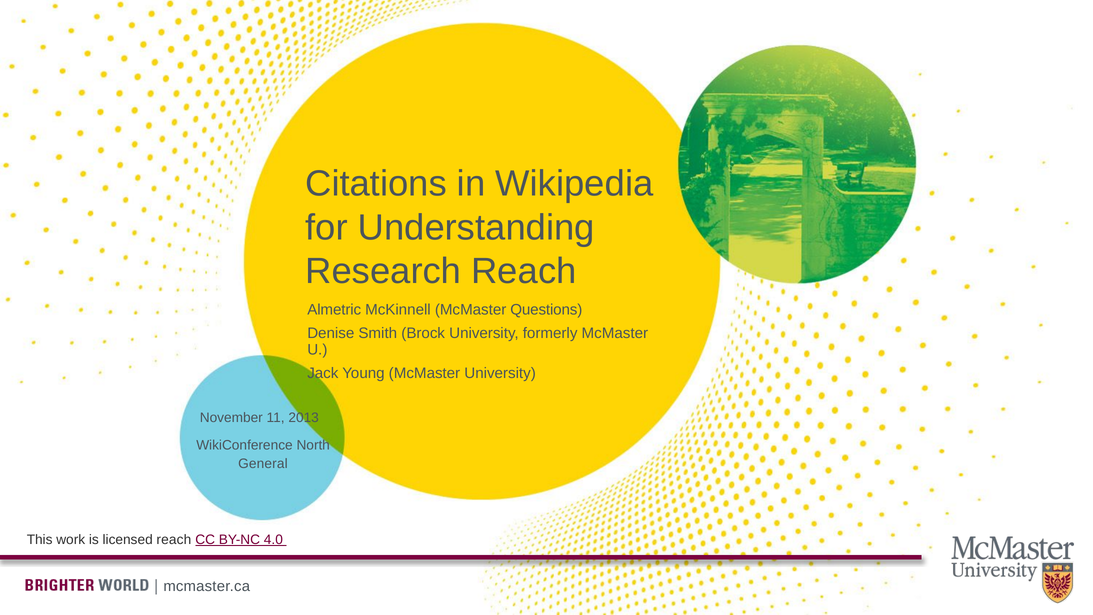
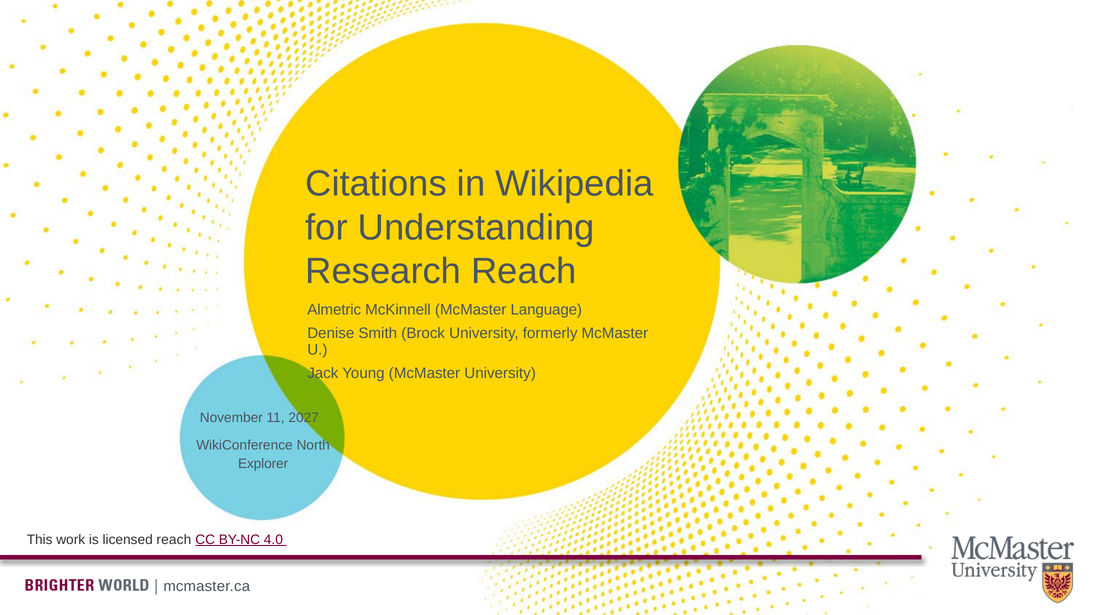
Questions: Questions -> Language
2013: 2013 -> 2027
General: General -> Explorer
